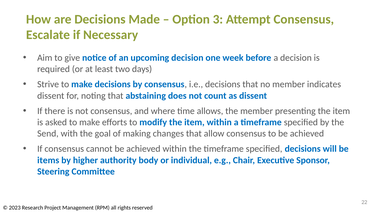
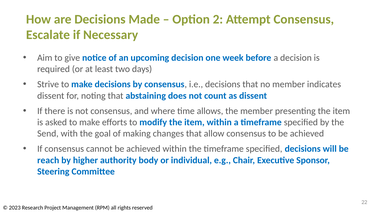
3: 3 -> 2
items: items -> reach
